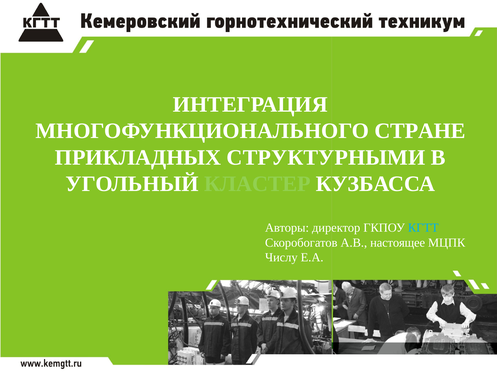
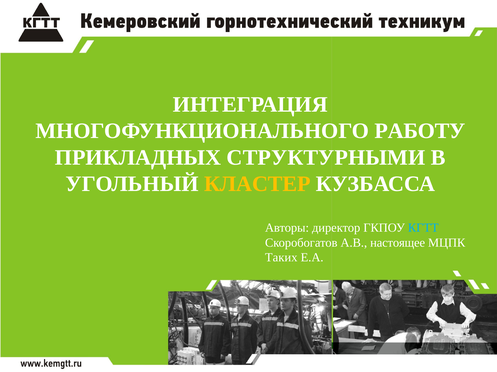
СТРАНЕ: СТРАНЕ -> РАБОТУ
КЛАСТЕР colour: light green -> yellow
Числу: Числу -> Таких
